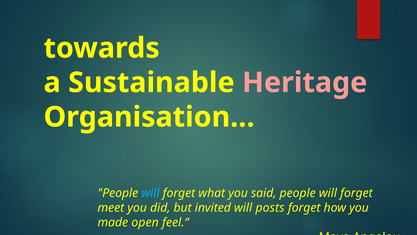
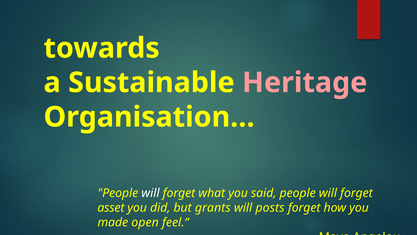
will at (150, 193) colour: light blue -> white
meet: meet -> asset
invited: invited -> grants
